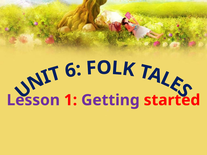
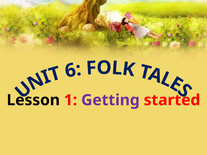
Lesson colour: purple -> black
